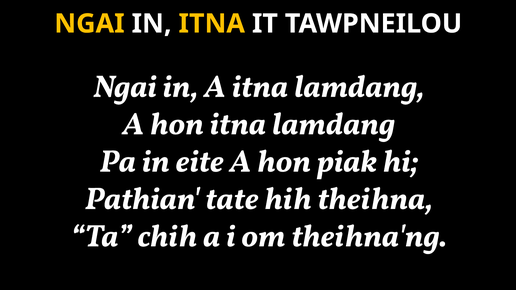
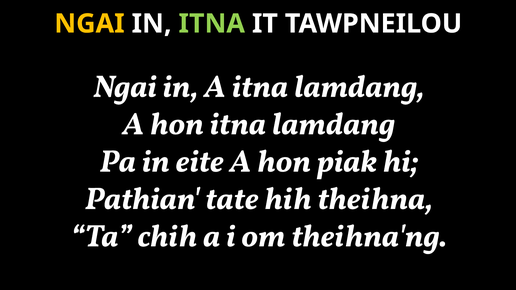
ITNA at (212, 24) colour: yellow -> light green
